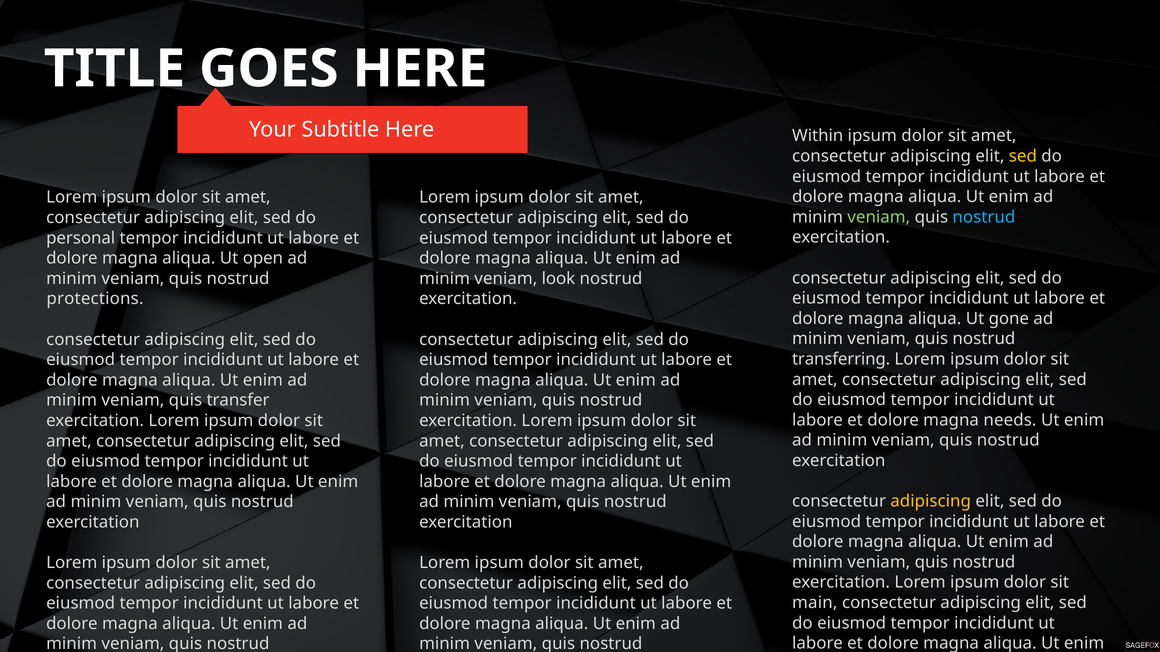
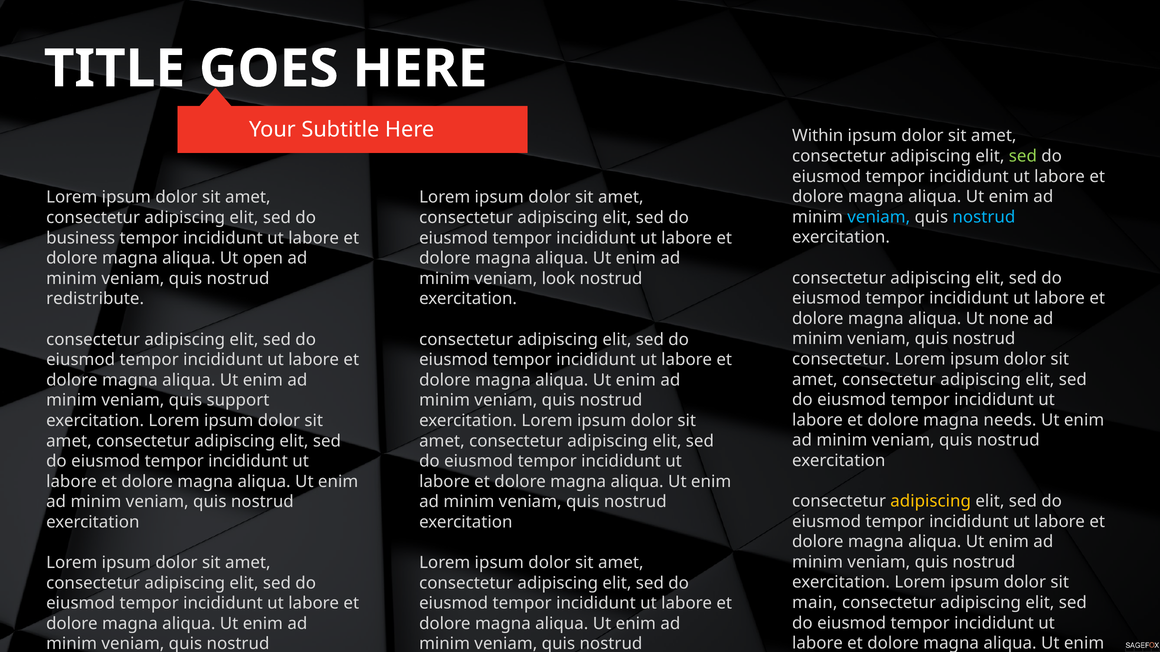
sed at (1023, 156) colour: yellow -> light green
veniam at (879, 217) colour: light green -> light blue
personal: personal -> business
protections: protections -> redistribute
gone: gone -> none
transferring at (841, 359): transferring -> consectetur
transfer: transfer -> support
